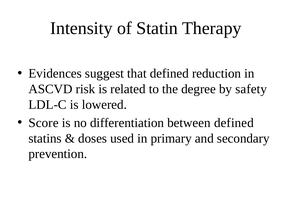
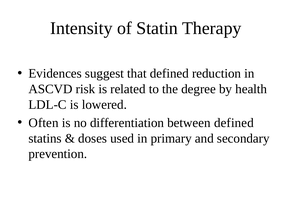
safety: safety -> health
Score: Score -> Often
